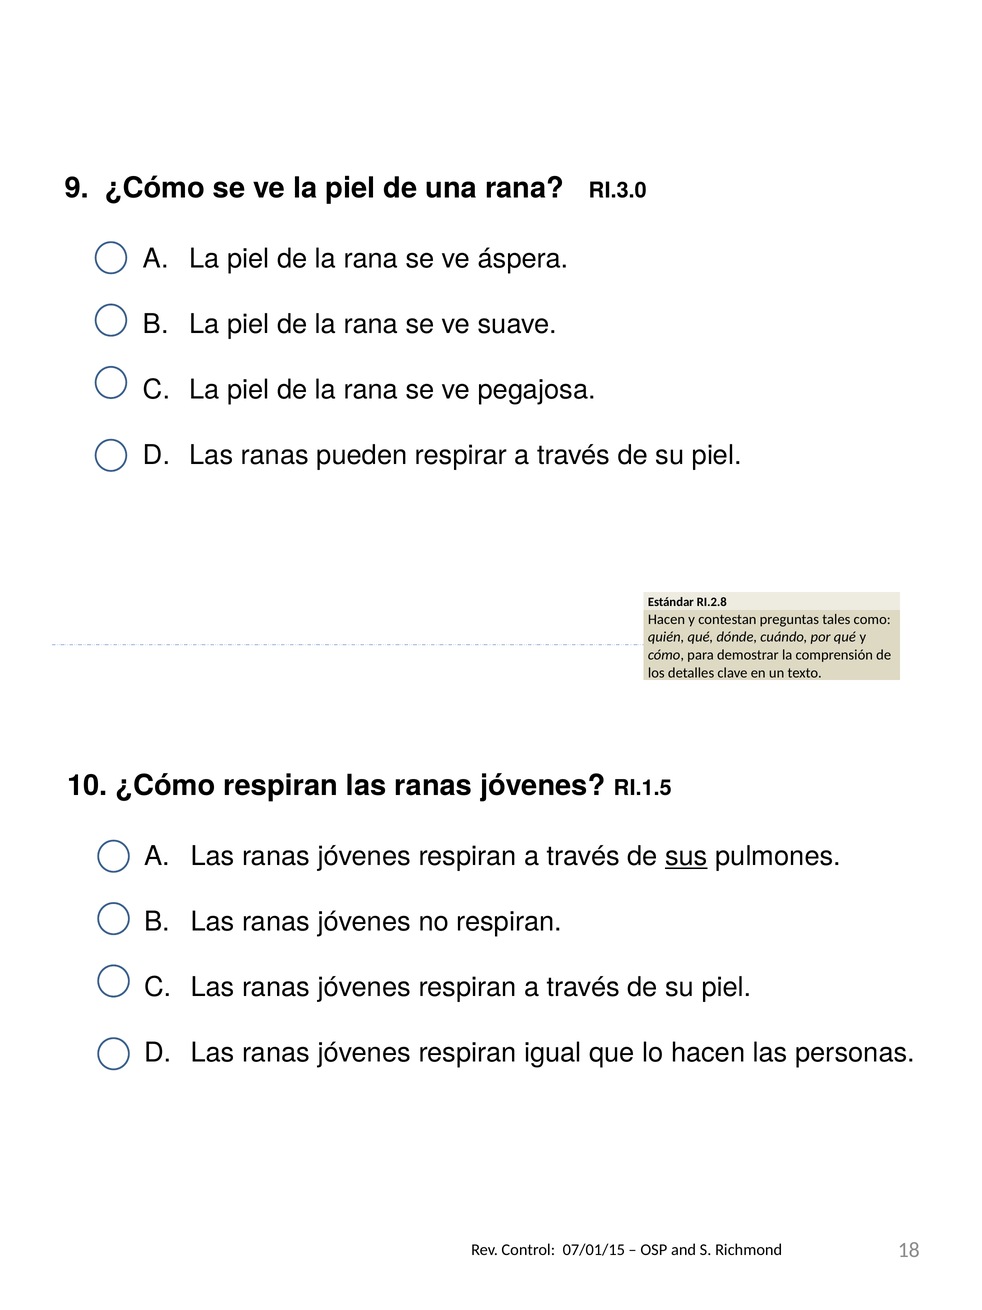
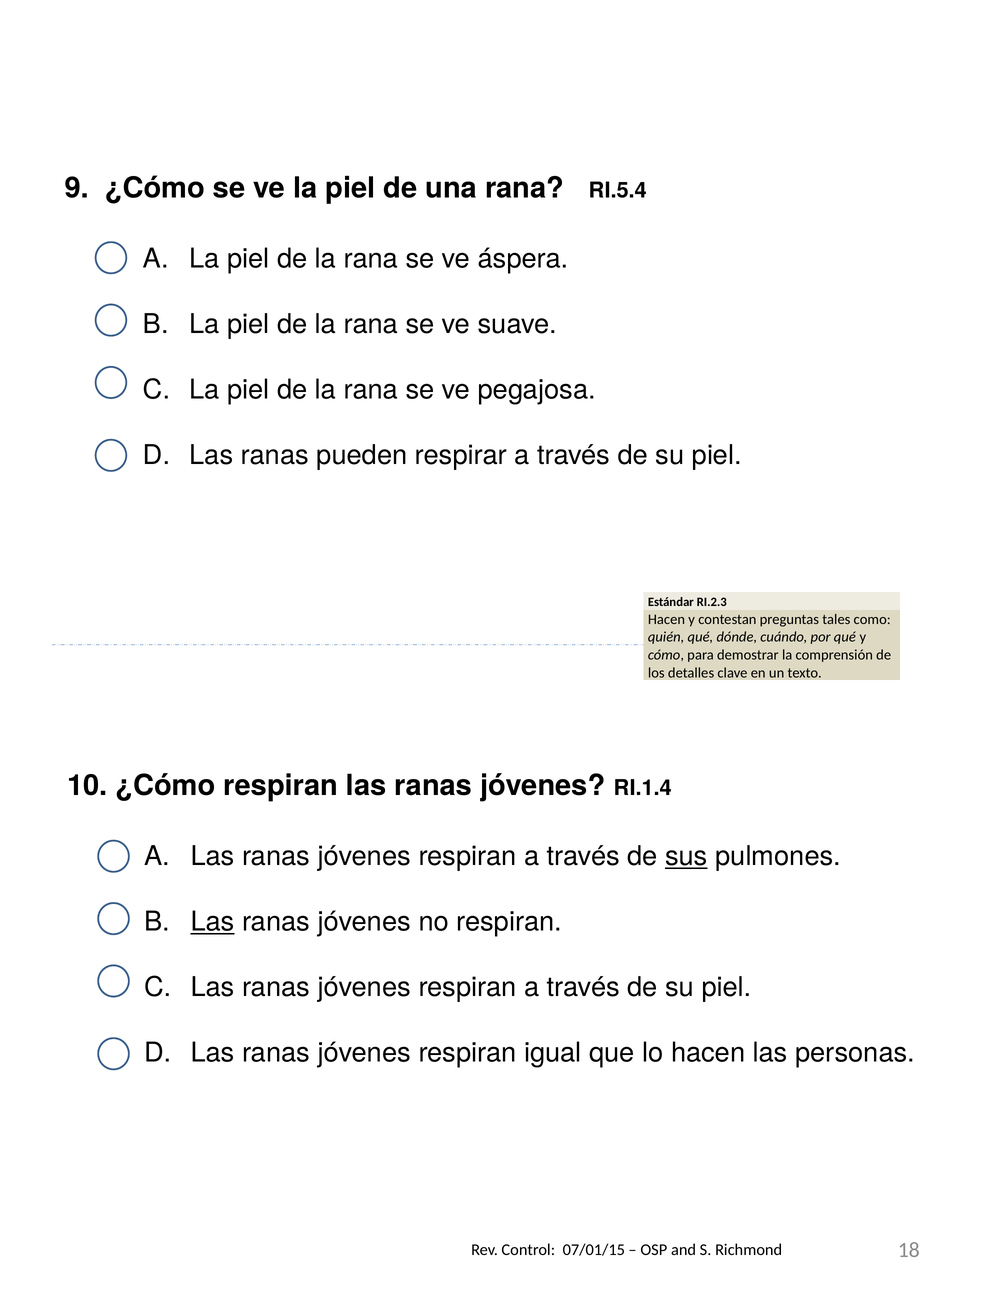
RI.3.0: RI.3.0 -> RI.5.4
RI.2.8: RI.2.8 -> RI.2.3
RI.1.5: RI.1.5 -> RI.1.4
Las at (213, 922) underline: none -> present
